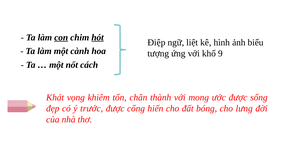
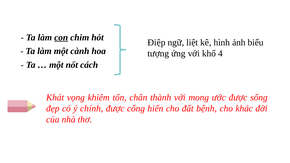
hót underline: present -> none
9: 9 -> 4
trước: trước -> chính
bóng: bóng -> bệnh
lưng: lưng -> khác
